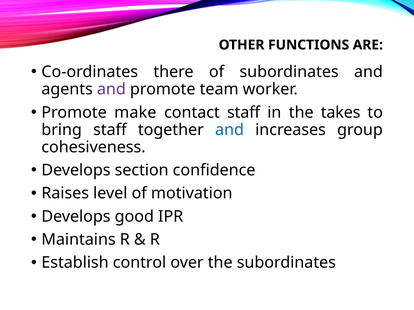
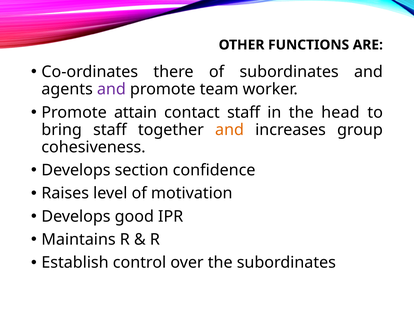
make: make -> attain
takes: takes -> head
and at (230, 130) colour: blue -> orange
